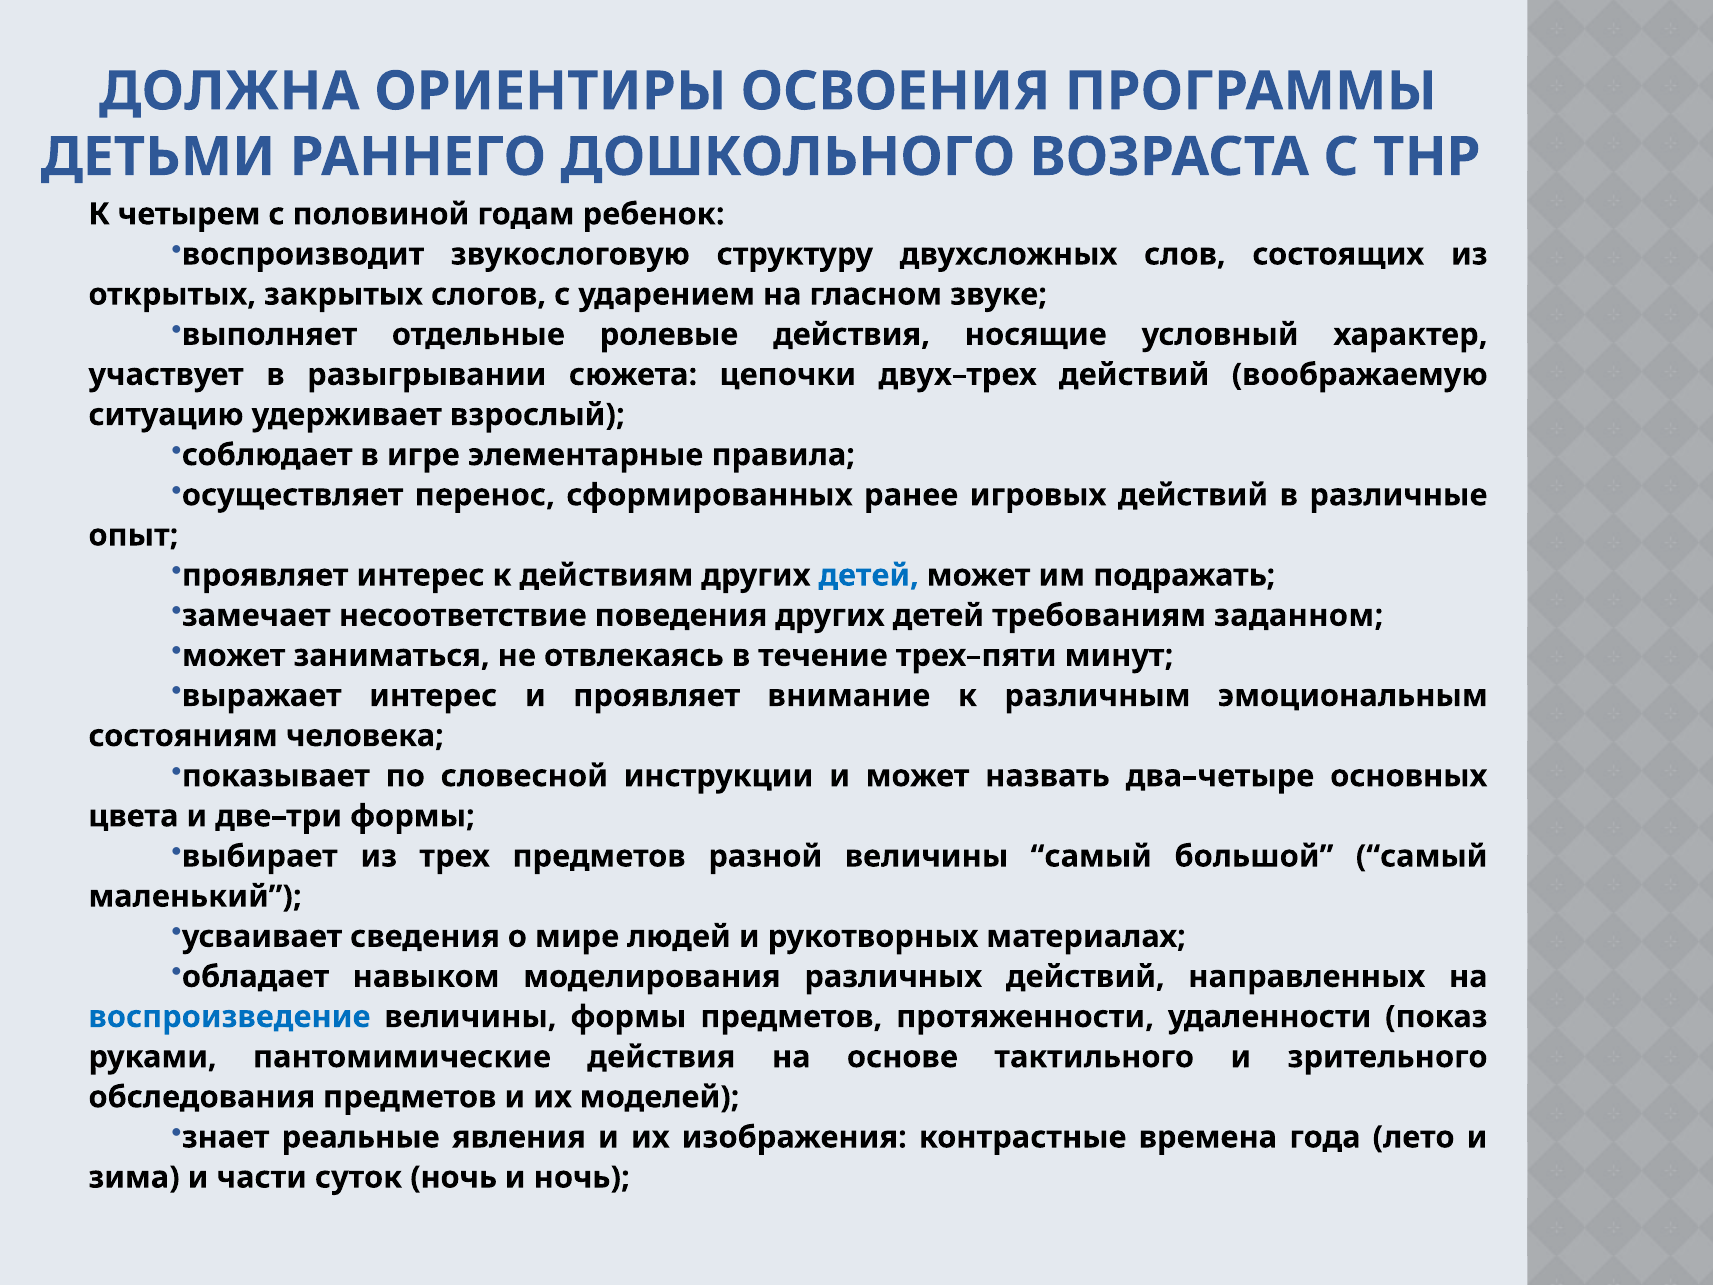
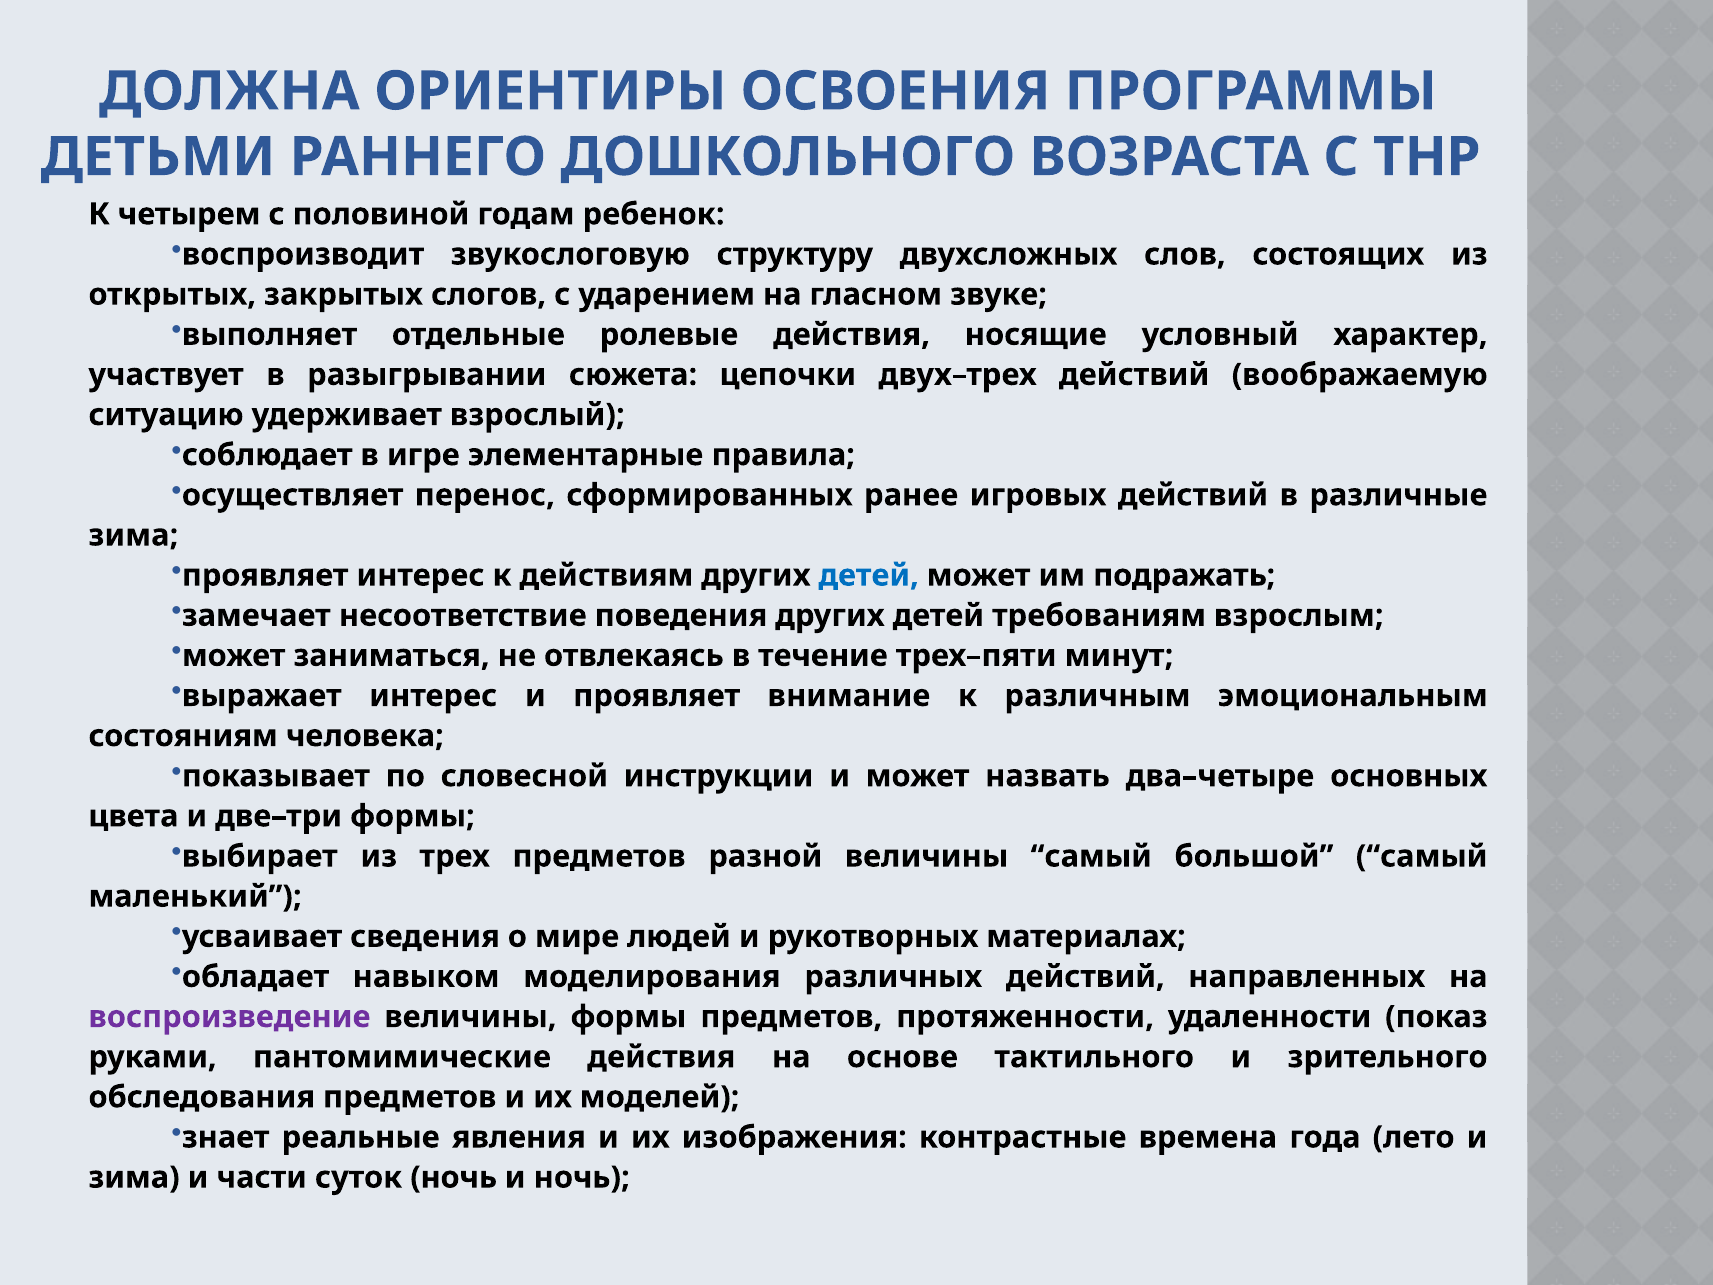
опыт at (133, 535): опыт -> зима
заданном: заданном -> взрослым
воспроизведение colour: blue -> purple
